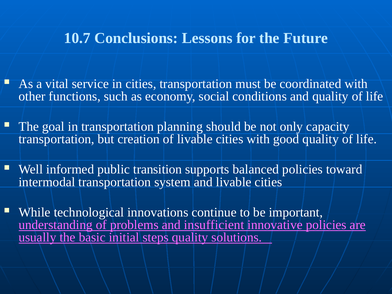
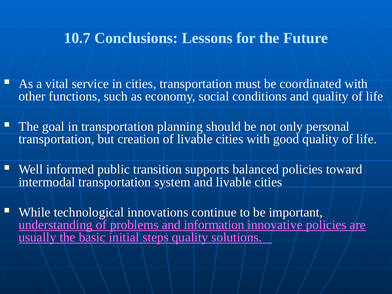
capacity: capacity -> personal
insufficient: insufficient -> information
